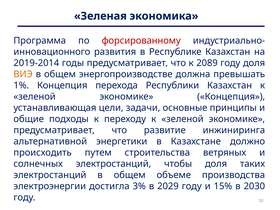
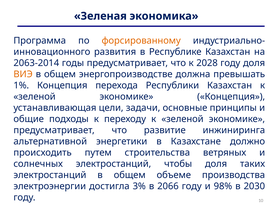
форсированному colour: red -> orange
2019-2014: 2019-2014 -> 2063-2014
2089: 2089 -> 2028
2029: 2029 -> 2066
15%: 15% -> 98%
